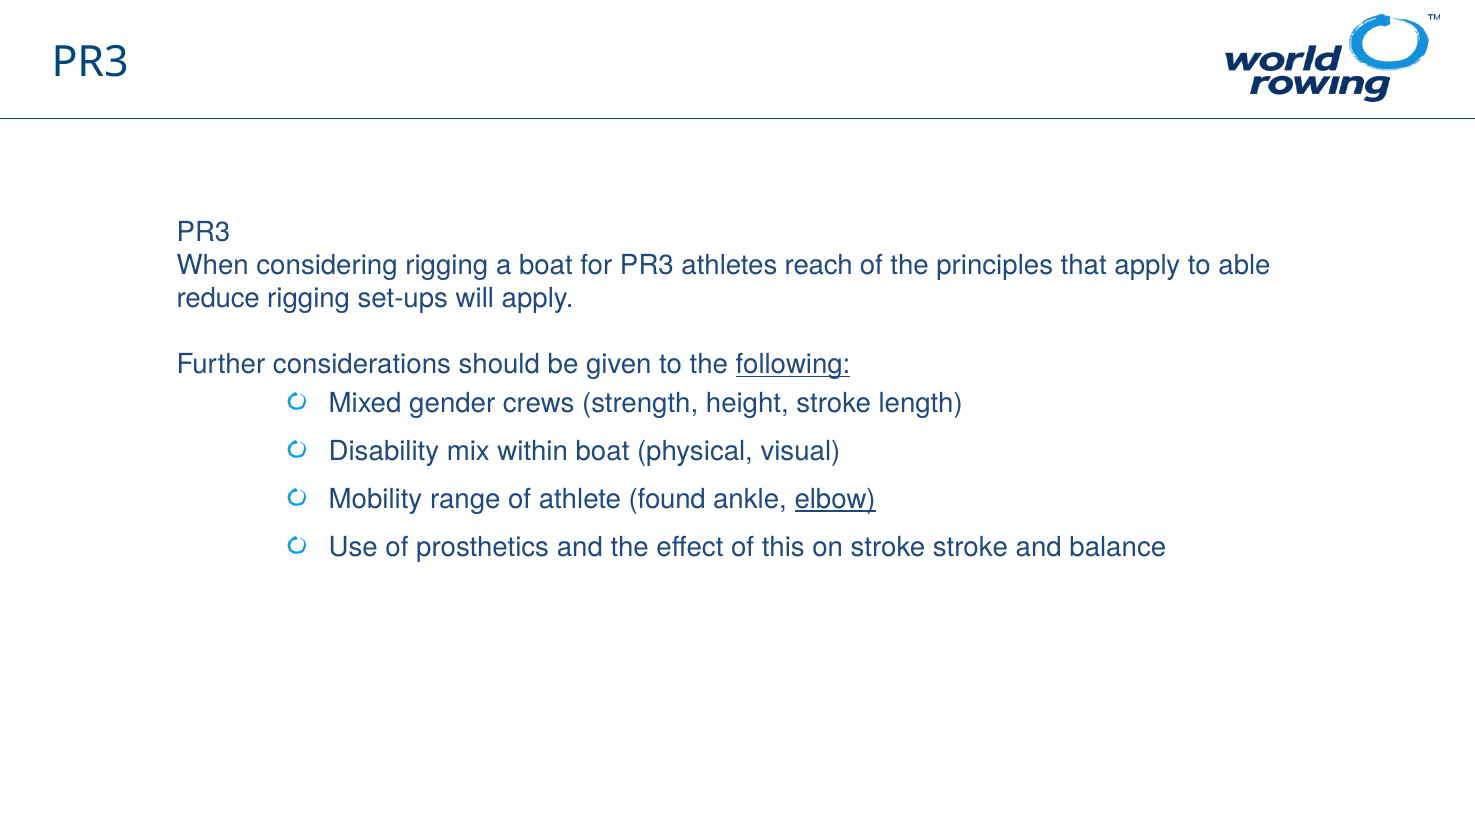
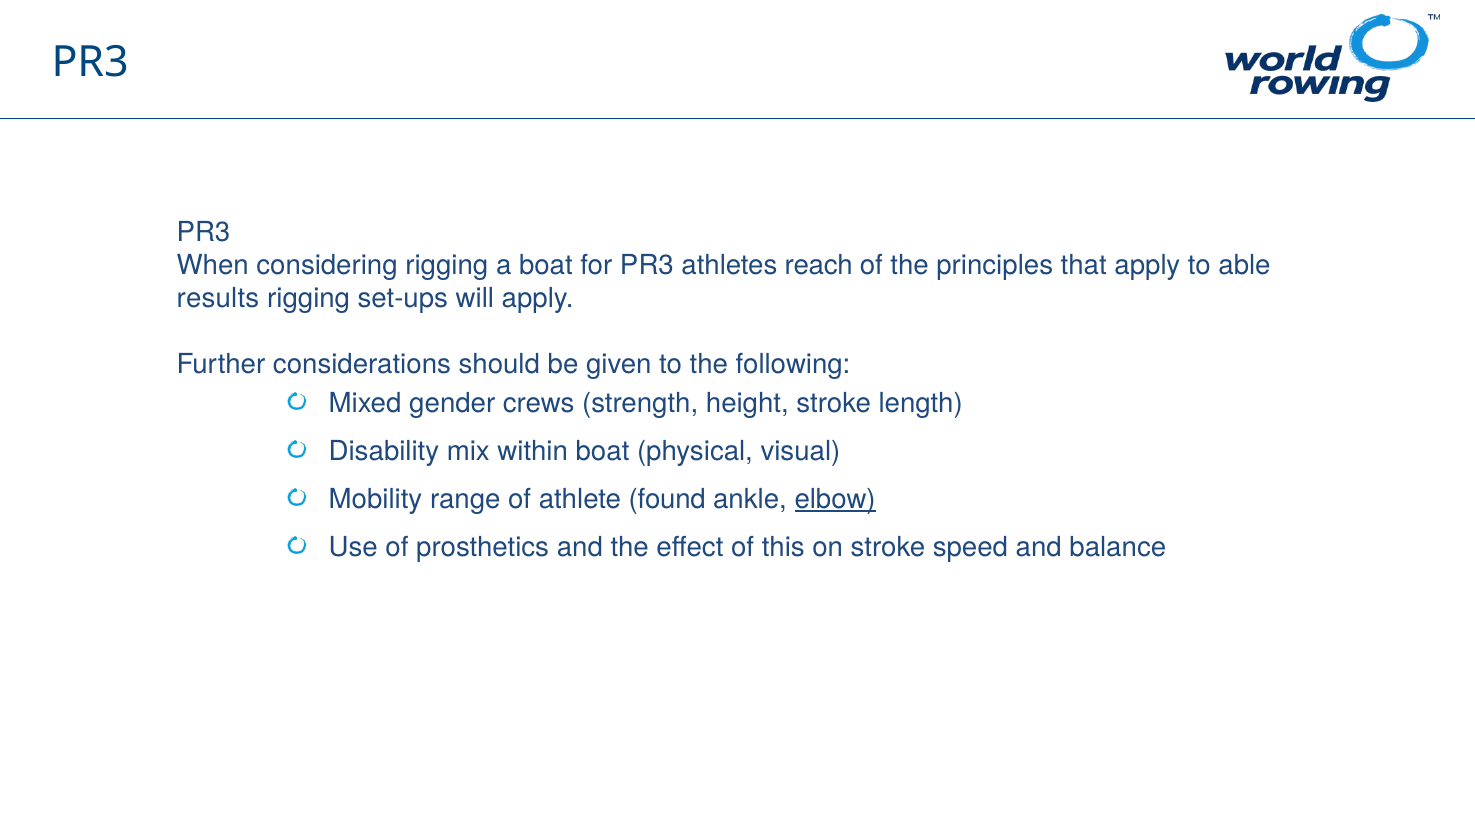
reduce: reduce -> results
following underline: present -> none
stroke stroke: stroke -> speed
